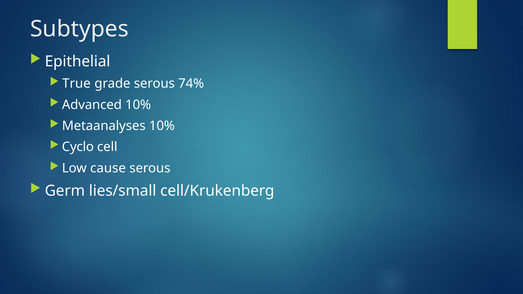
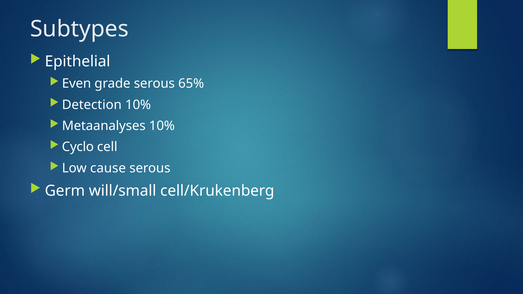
True: True -> Even
74%: 74% -> 65%
Advanced: Advanced -> Detection
lies/small: lies/small -> will/small
